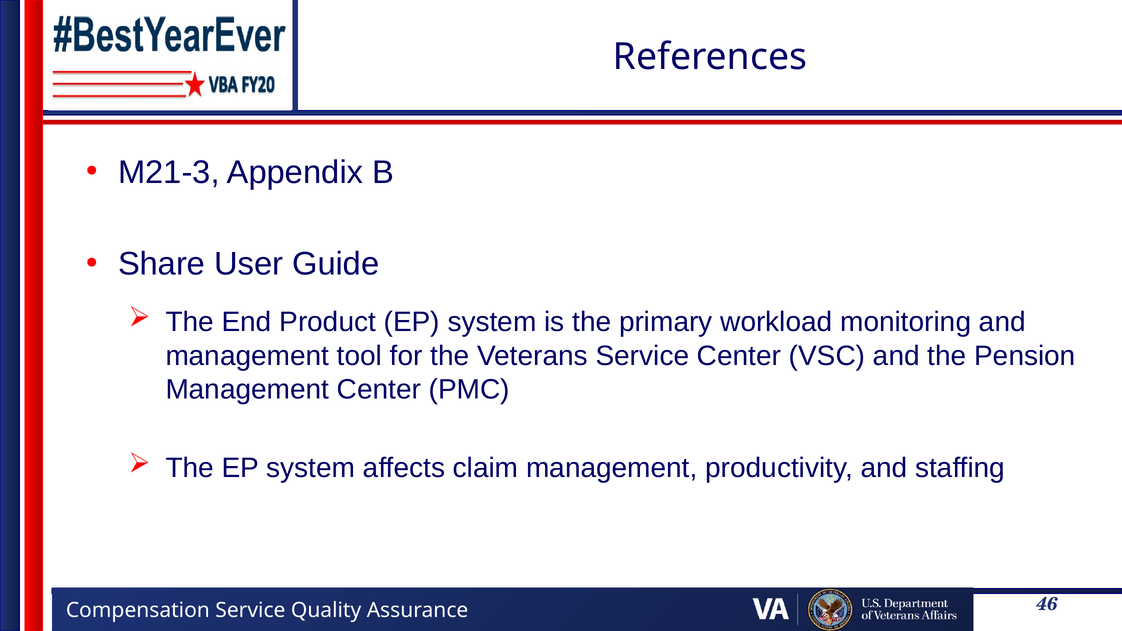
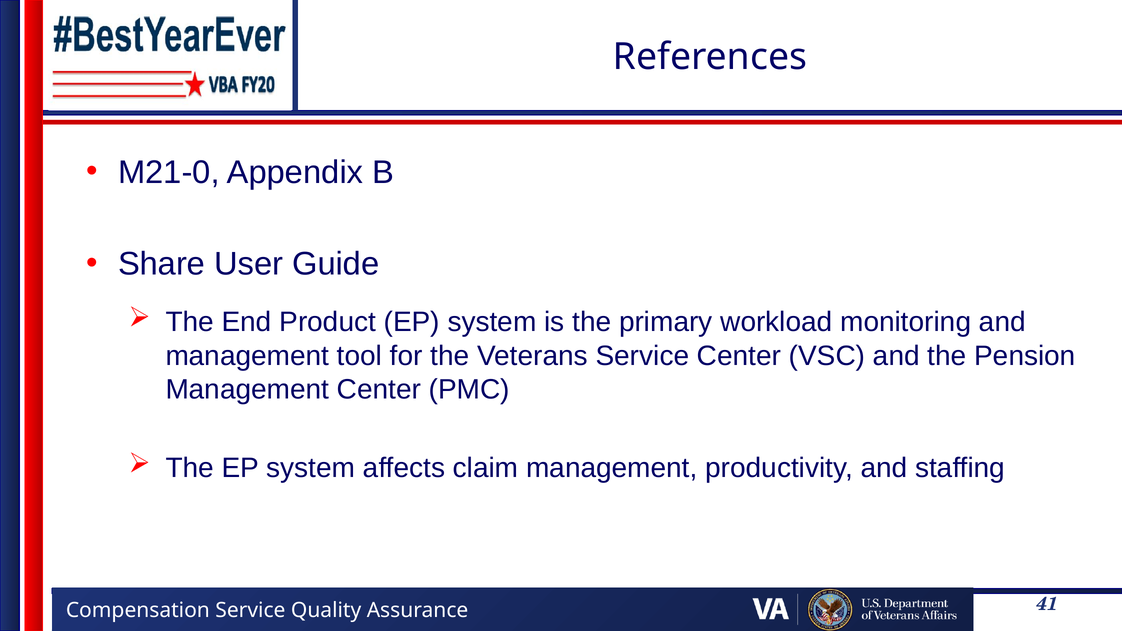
M21-3: M21-3 -> M21-0
46: 46 -> 41
